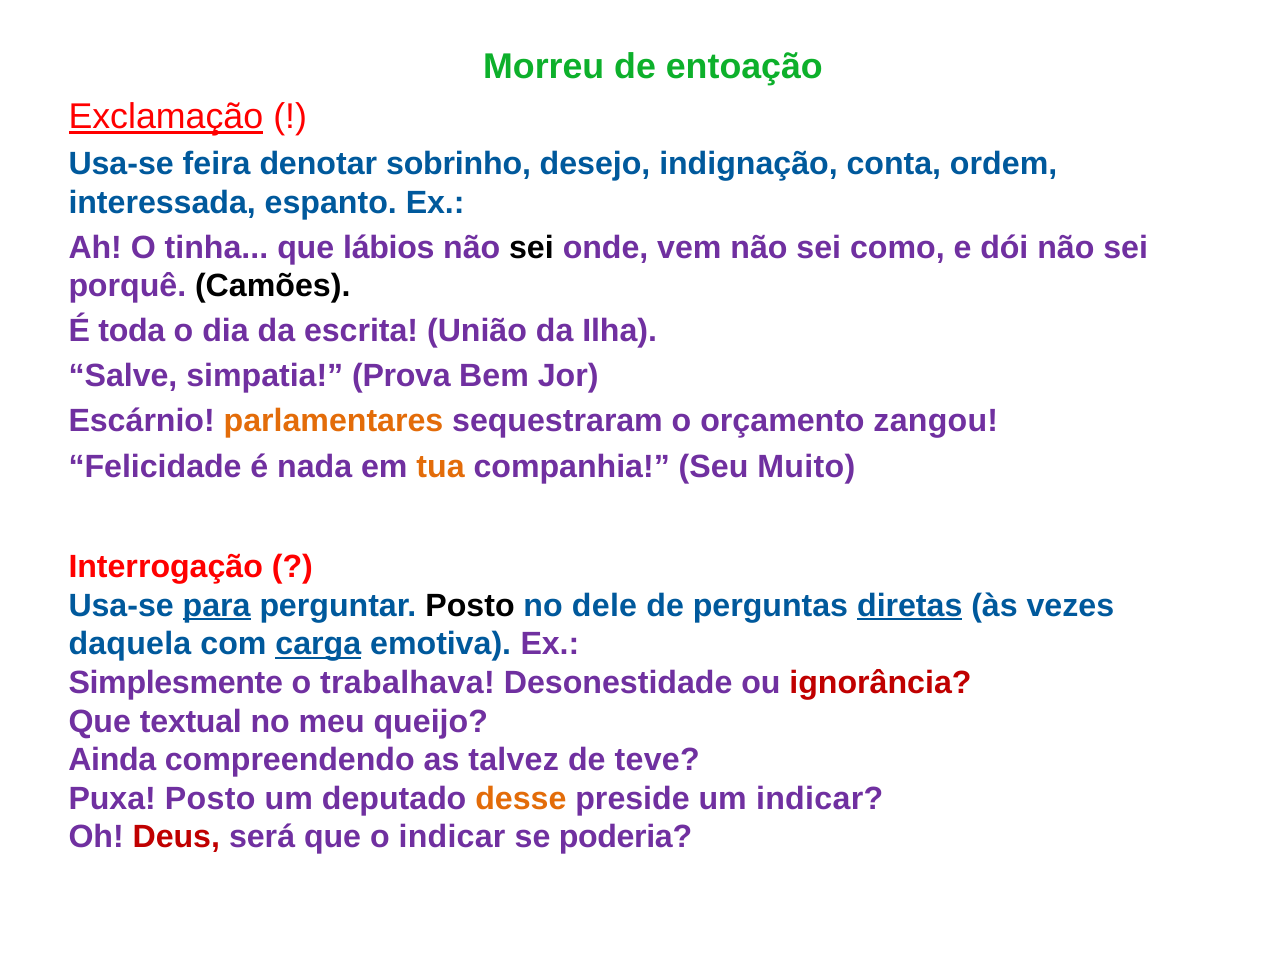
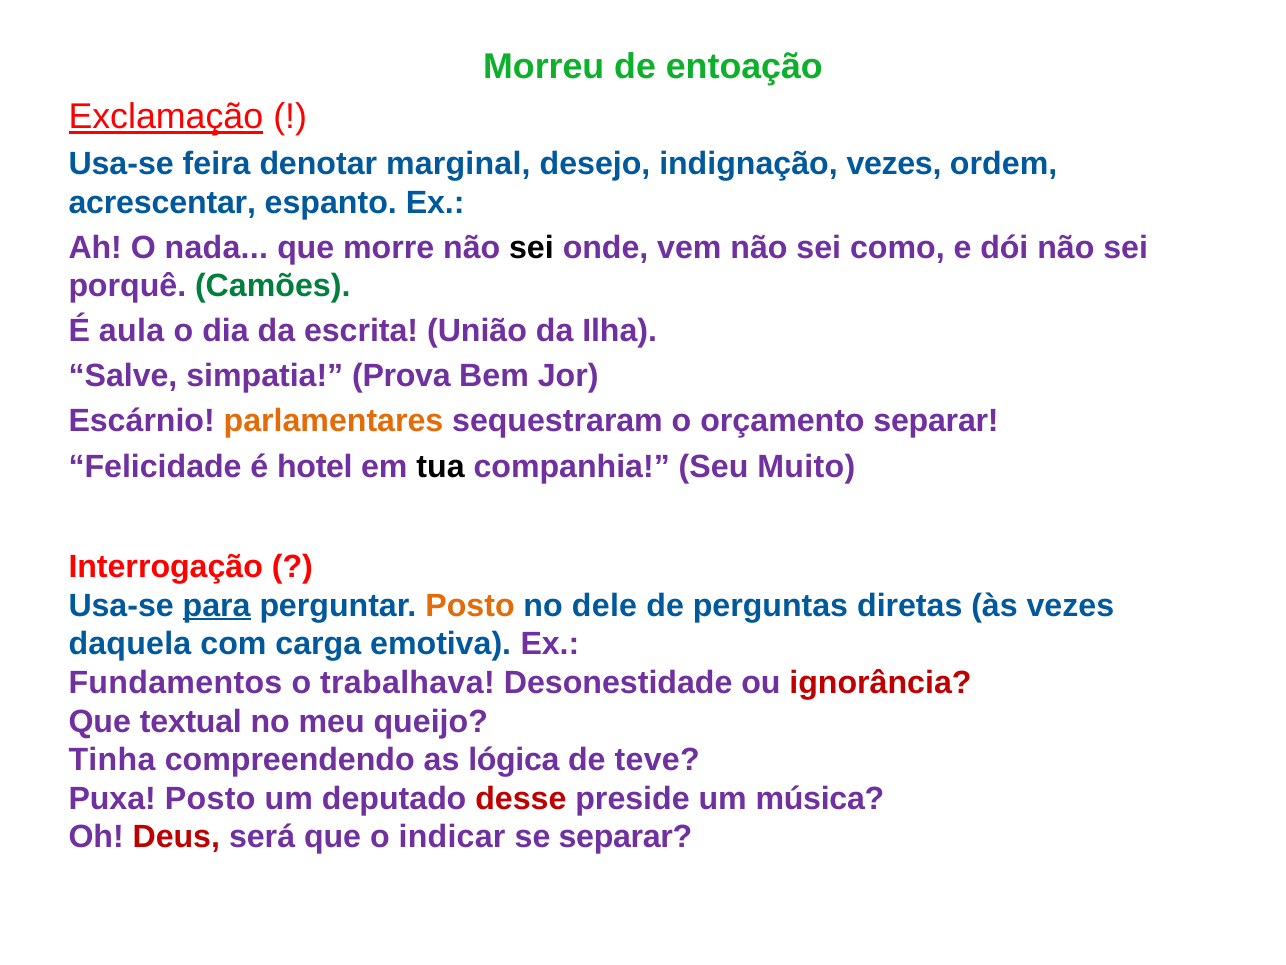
sobrinho: sobrinho -> marginal
indignação conta: conta -> vezes
interessada: interessada -> acrescentar
tinha: tinha -> nada
lábios: lábios -> morre
Camões colour: black -> green
toda: toda -> aula
orçamento zangou: zangou -> separar
nada: nada -> hotel
tua colour: orange -> black
Posto at (470, 605) colour: black -> orange
diretas underline: present -> none
carga underline: present -> none
Simplesmente: Simplesmente -> Fundamentos
Ainda: Ainda -> Tinha
talvez: talvez -> lógica
desse colour: orange -> red
um indicar: indicar -> música
se poderia: poderia -> separar
